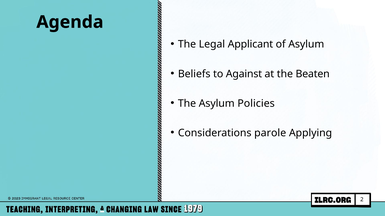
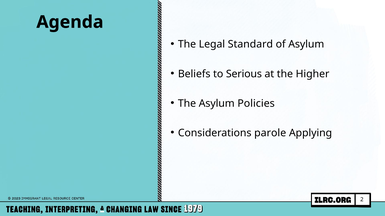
Applicant: Applicant -> Standard
Against: Against -> Serious
Beaten: Beaten -> Higher
